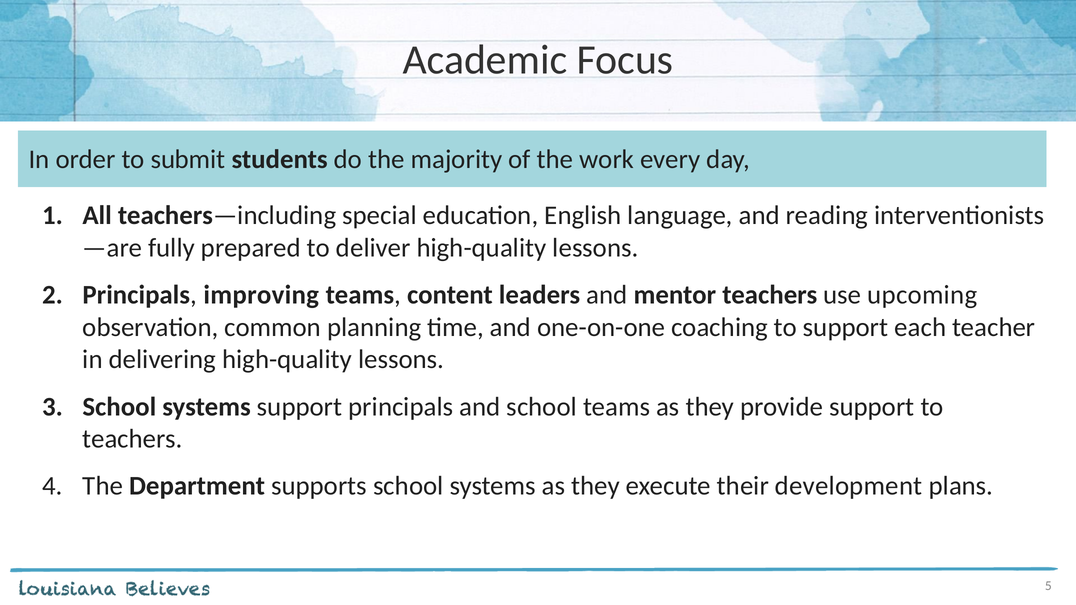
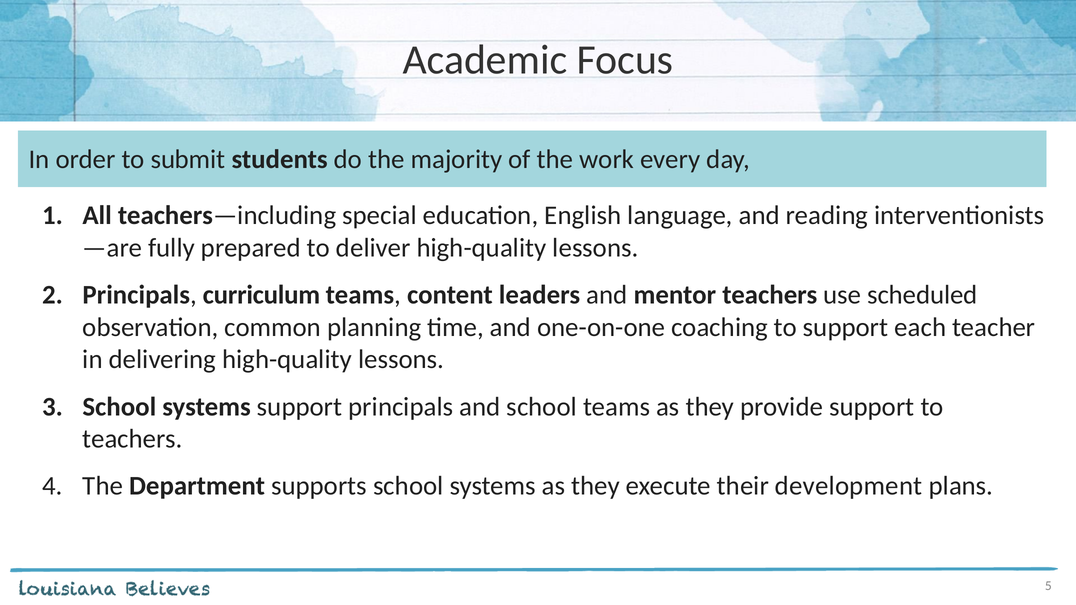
improving: improving -> curriculum
upcoming: upcoming -> scheduled
